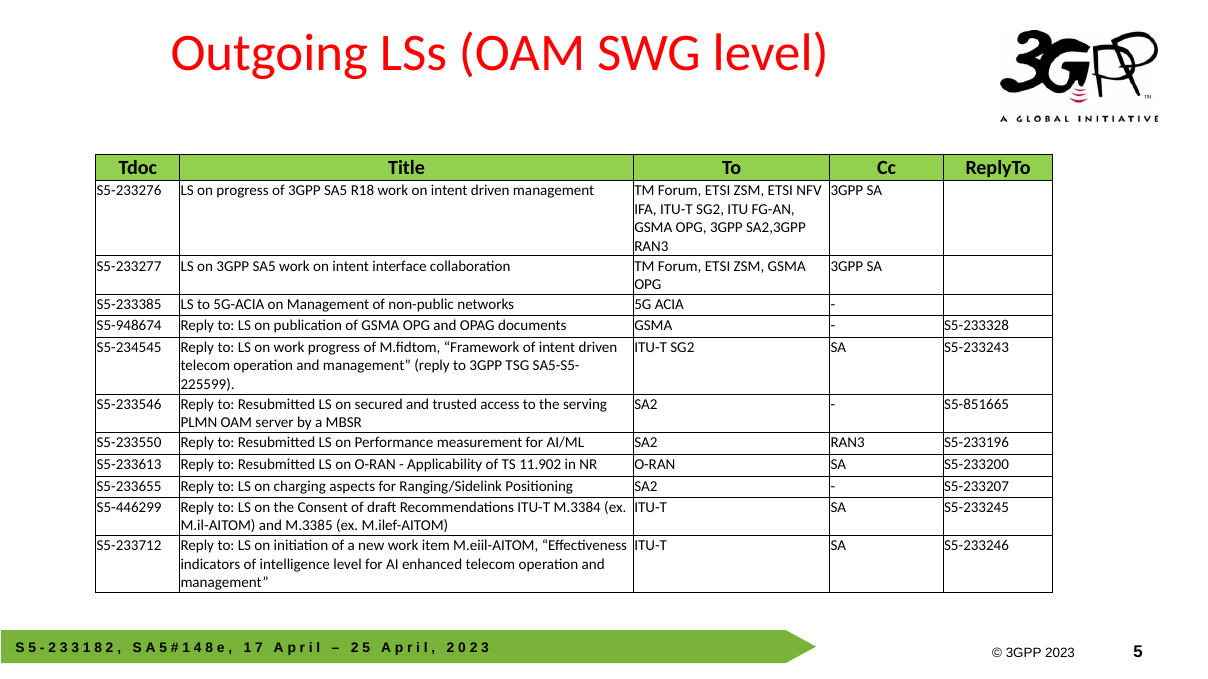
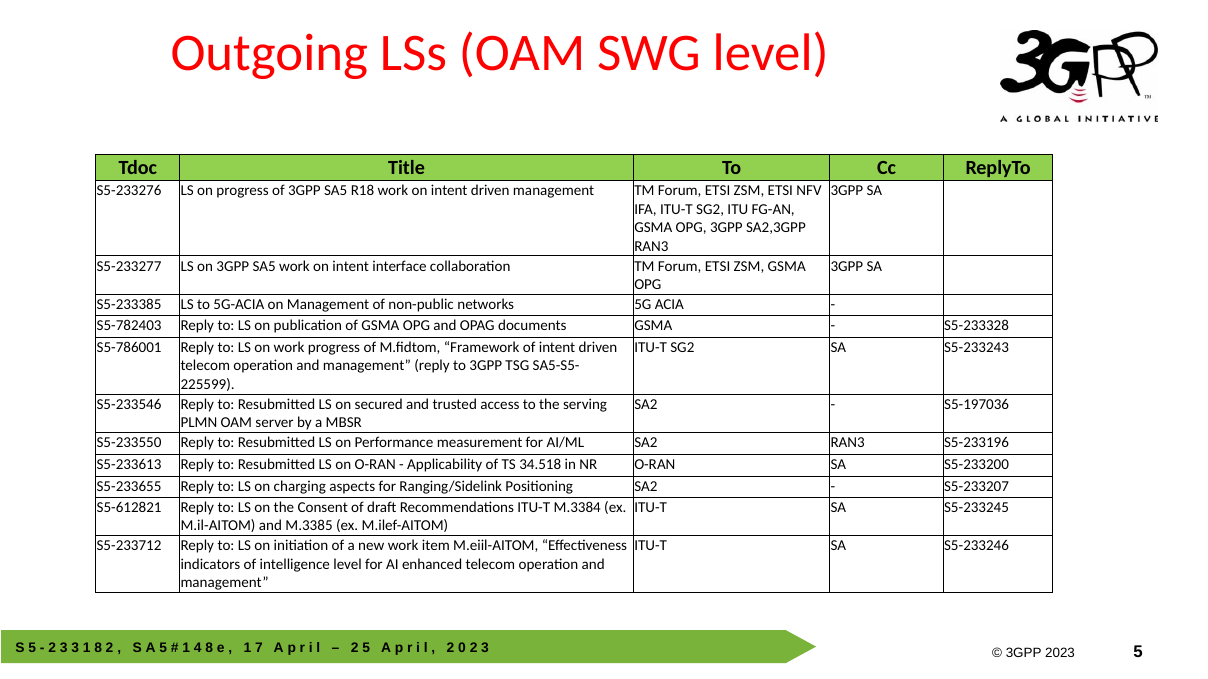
S5-948674: S5-948674 -> S5-782403
S5-234545: S5-234545 -> S5-786001
S5-851665: S5-851665 -> S5-197036
11.902: 11.902 -> 34.518
S5-446299: S5-446299 -> S5-612821
